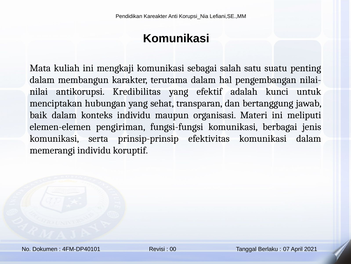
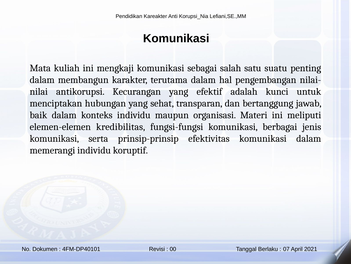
Kredibilitas: Kredibilitas -> Kecurangan
pengiriman: pengiriman -> kredibilitas
